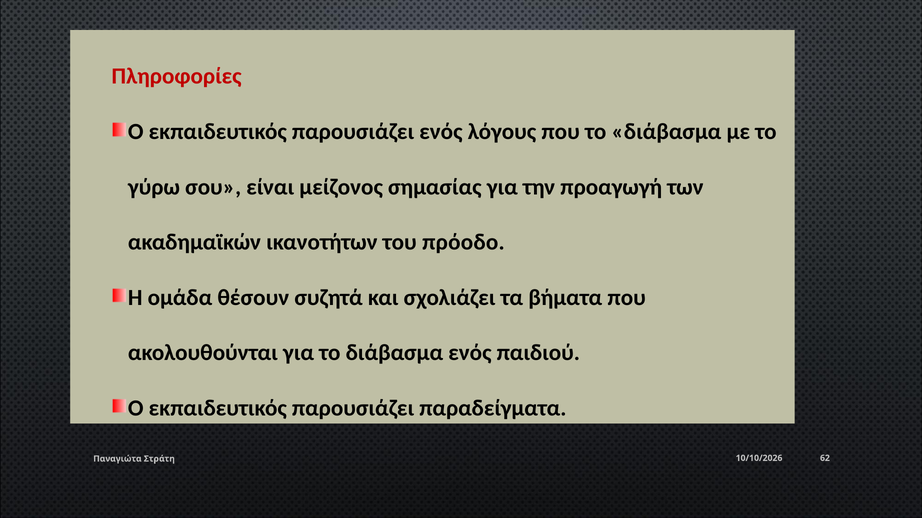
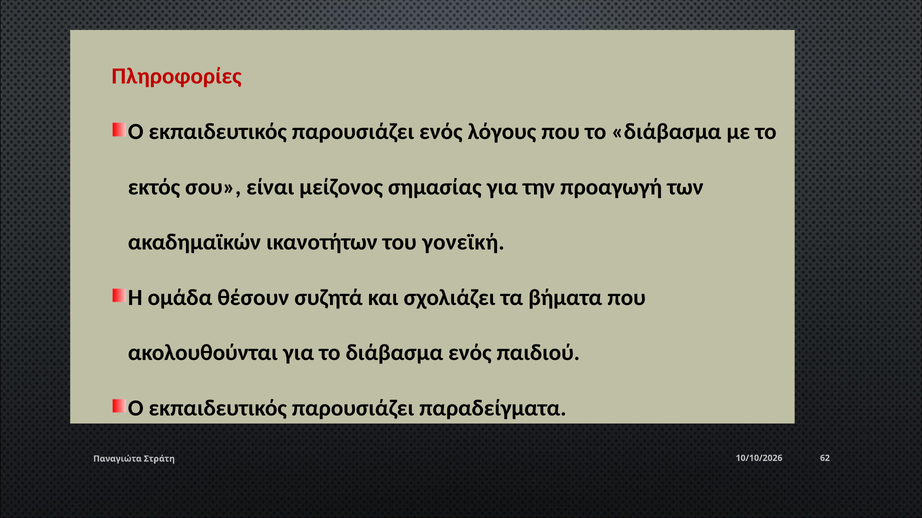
γύρω: γύρω -> εκτός
πρόοδο: πρόοδο -> γονεϊκή
